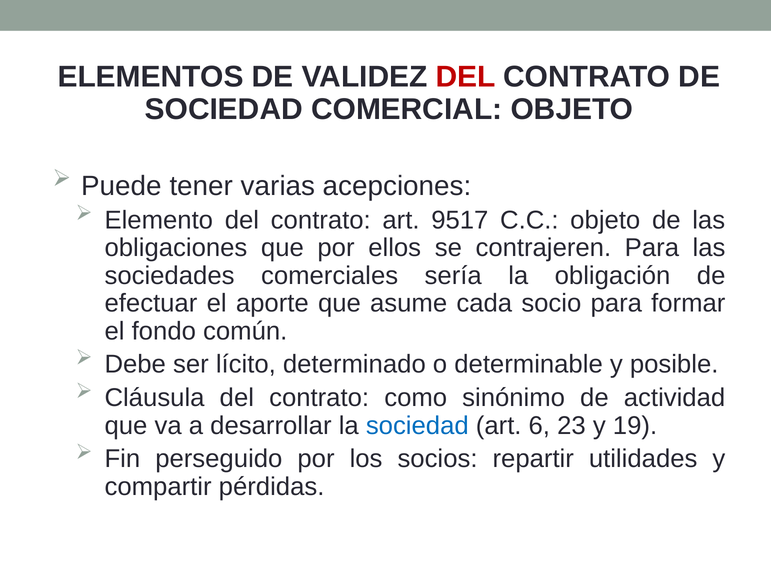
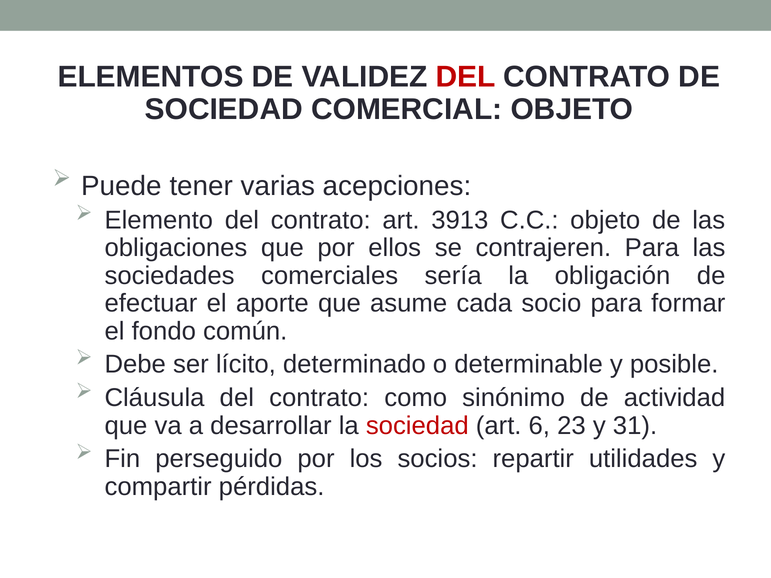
9517: 9517 -> 3913
sociedad at (417, 426) colour: blue -> red
19: 19 -> 31
